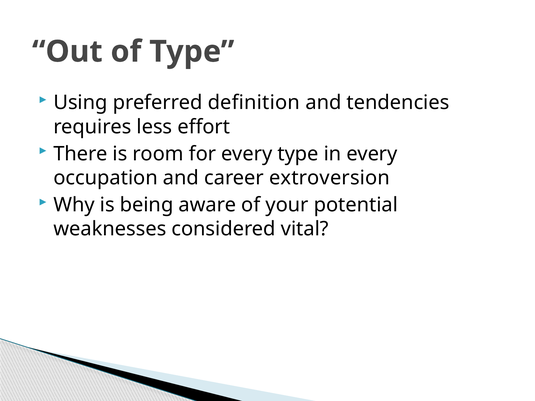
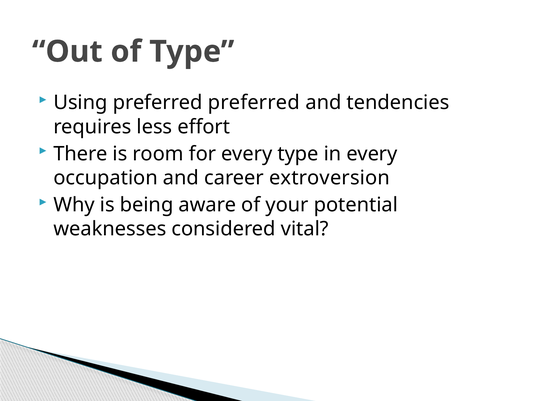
preferred definition: definition -> preferred
